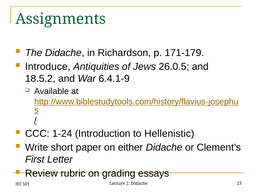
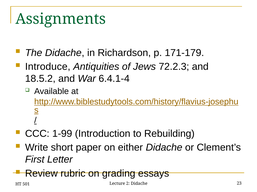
26.0.5: 26.0.5 -> 72.2.3
6.4.1-9: 6.4.1-9 -> 6.4.1-4
1-24: 1-24 -> 1-99
Hellenistic: Hellenistic -> Rebuilding
